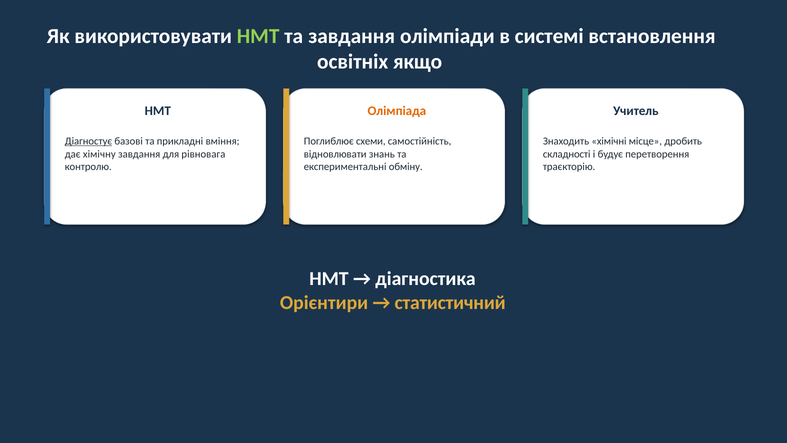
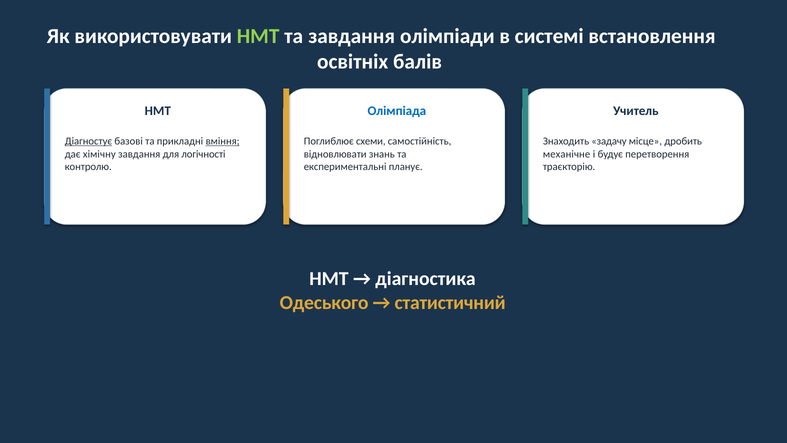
якщо: якщо -> балів
Олімпіада colour: orange -> blue
вміння underline: none -> present
хімічні: хімічні -> задачу
рівновага: рівновага -> логічності
складності: складності -> механічне
обміну: обміну -> планує
Орієнтири: Орієнтири -> Одеського
